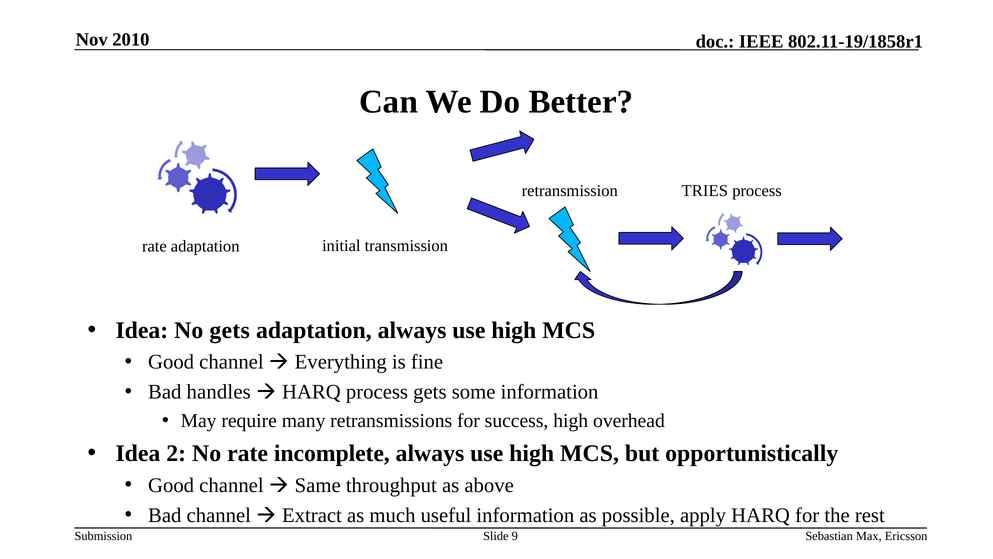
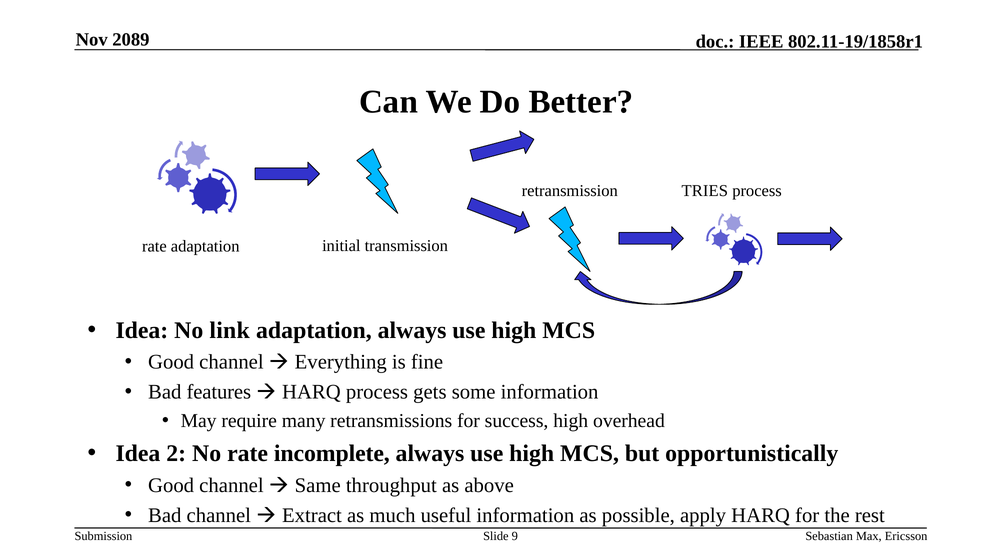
2010: 2010 -> 2089
No gets: gets -> link
handles: handles -> features
